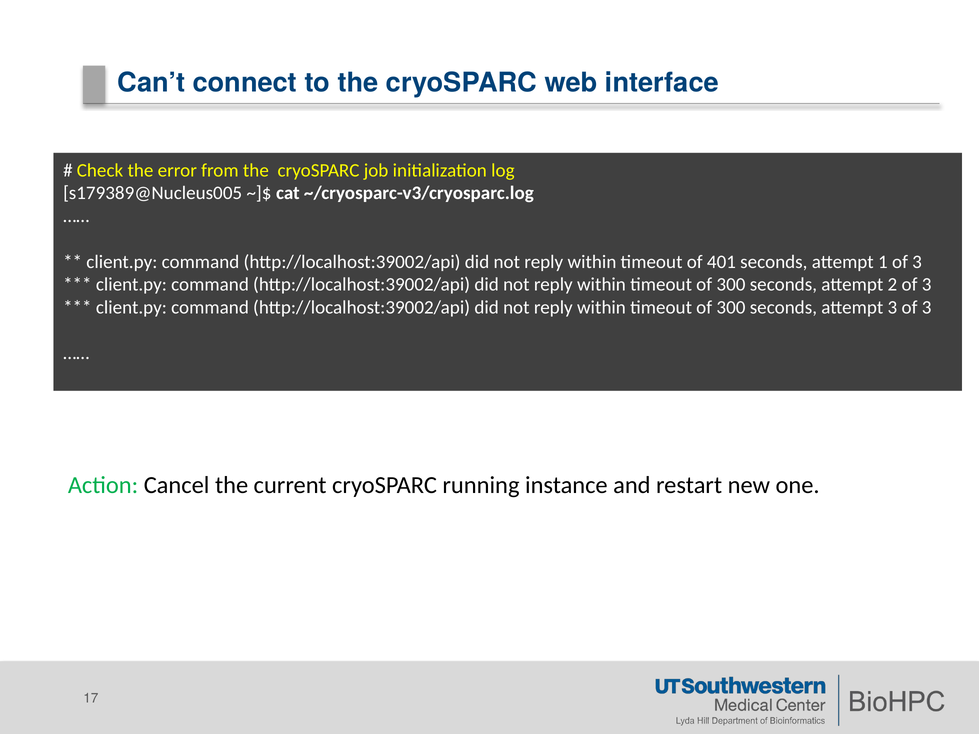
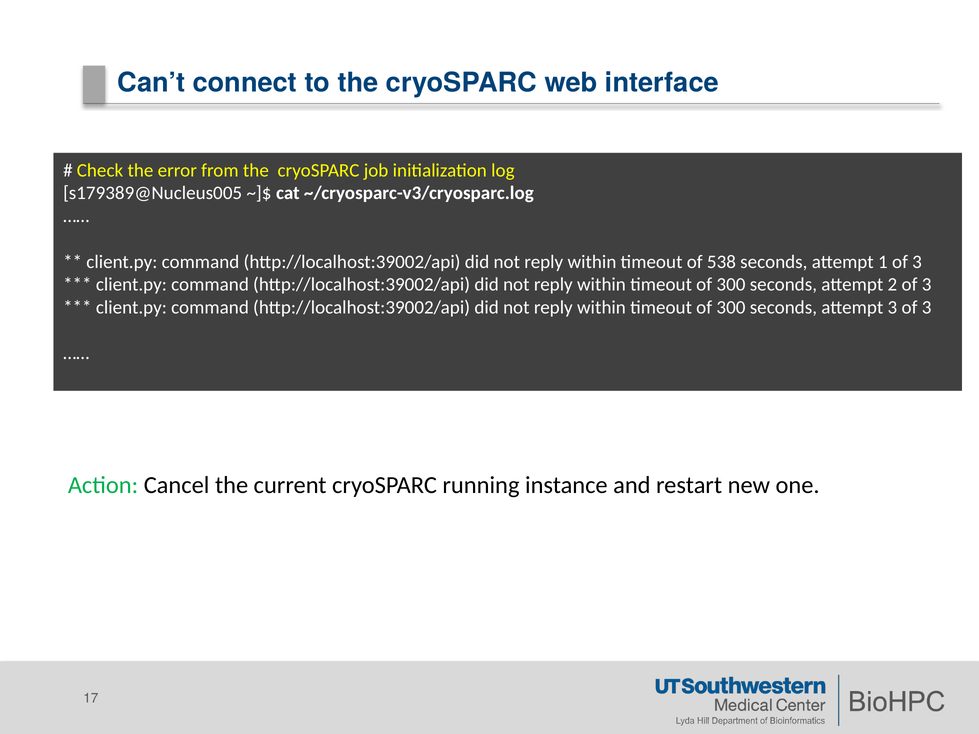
401: 401 -> 538
